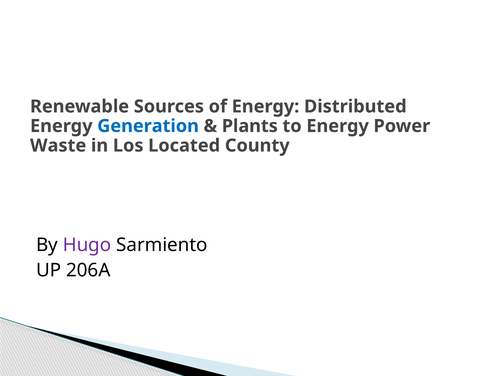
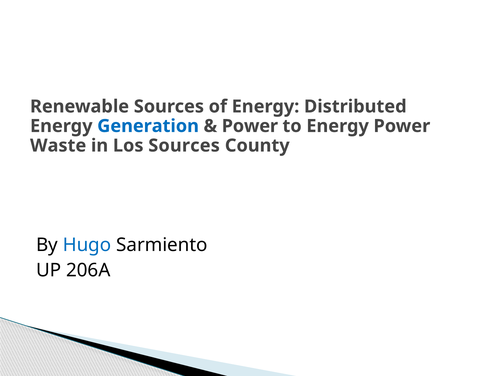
Plants at (250, 126): Plants -> Power
Los Located: Located -> Sources
Hugo colour: purple -> blue
